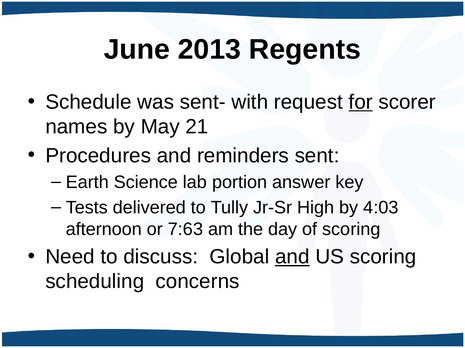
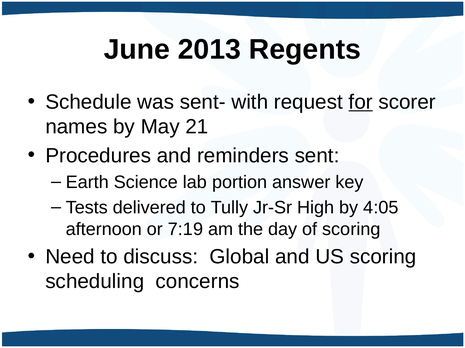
4:03: 4:03 -> 4:05
7:63: 7:63 -> 7:19
and at (292, 257) underline: present -> none
